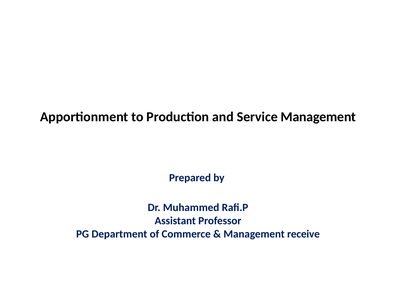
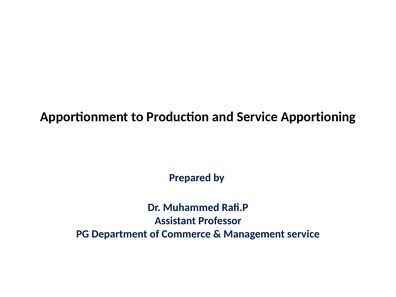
Service Management: Management -> Apportioning
Management receive: receive -> service
